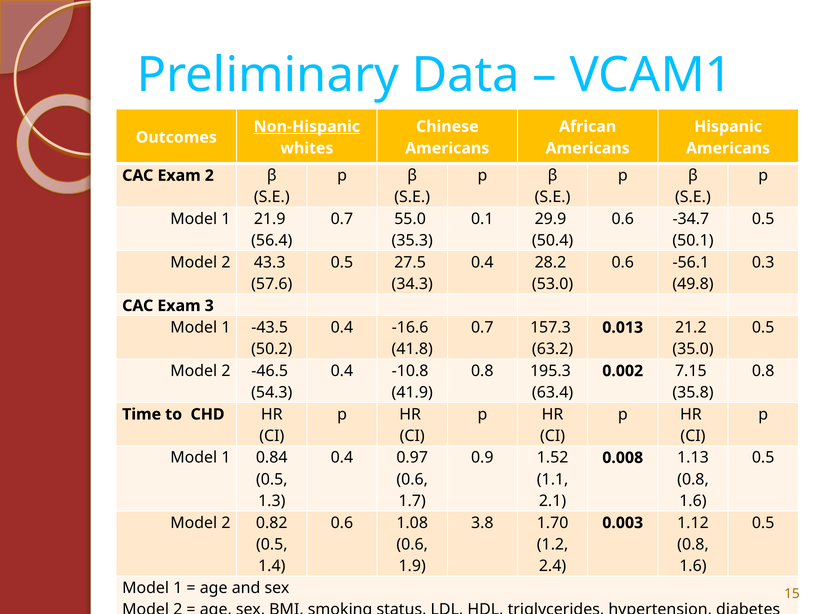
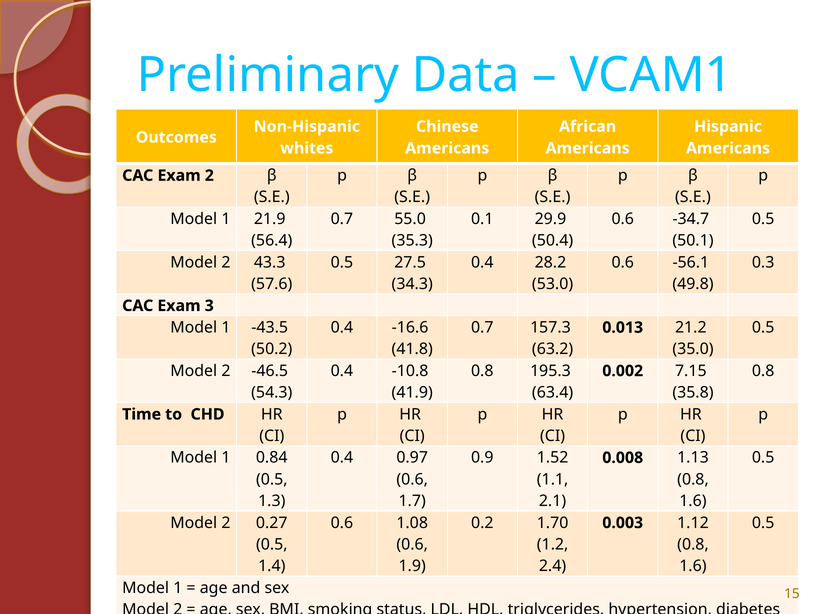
Non-Hispanic underline: present -> none
0.82: 0.82 -> 0.27
3.8: 3.8 -> 0.2
